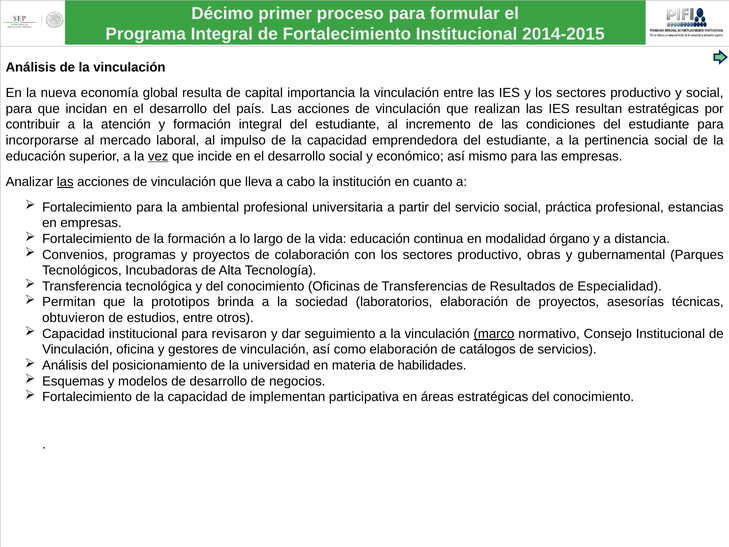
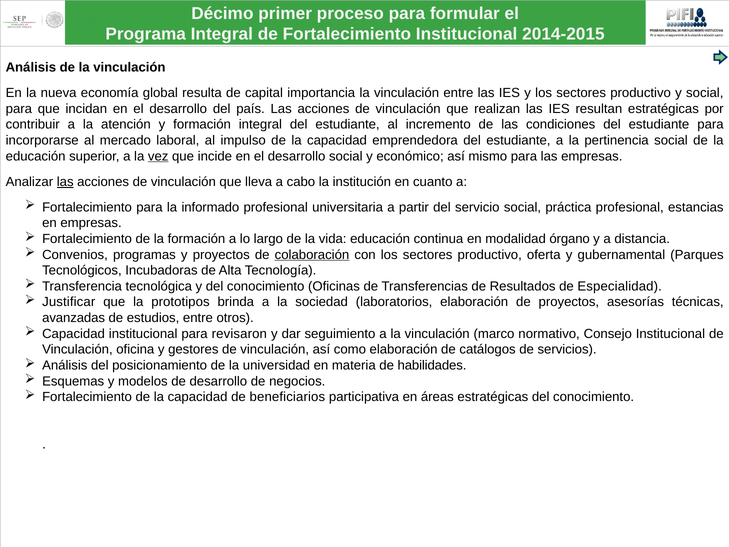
ambiental: ambiental -> informado
colaboración underline: none -> present
obras: obras -> oferta
Permitan: Permitan -> Justificar
obtuvieron: obtuvieron -> avanzadas
marco underline: present -> none
implementan: implementan -> beneficiarios
